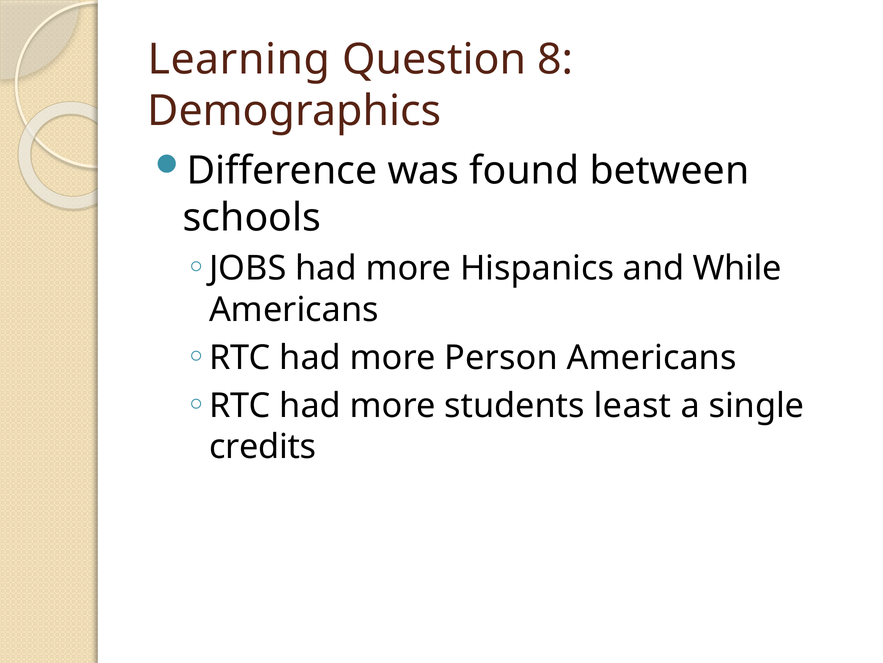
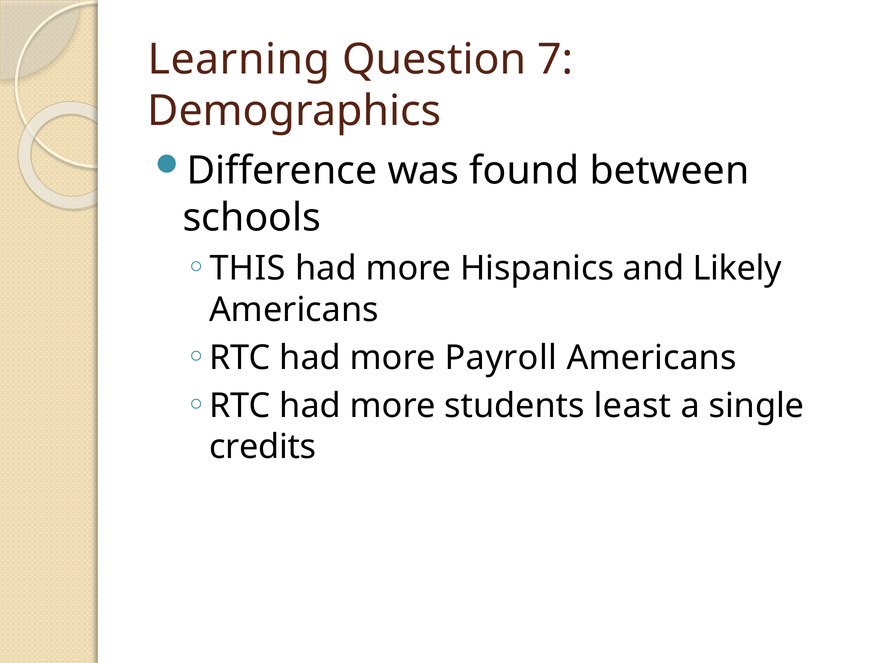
8: 8 -> 7
JOBS: JOBS -> THIS
While: While -> Likely
Person: Person -> Payroll
